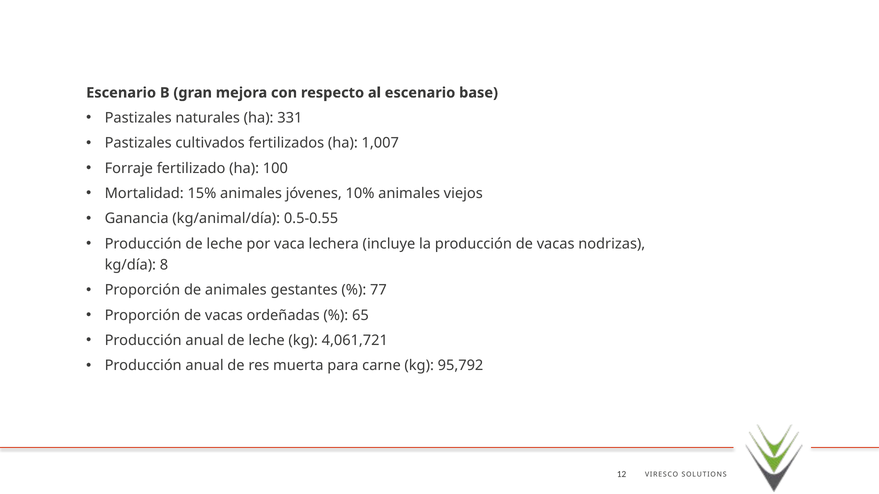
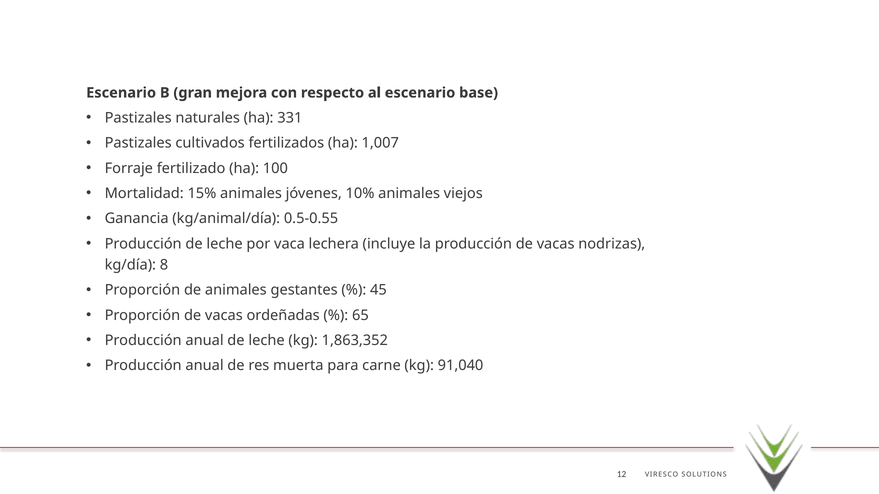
77: 77 -> 45
4,061,721: 4,061,721 -> 1,863,352
95,792: 95,792 -> 91,040
